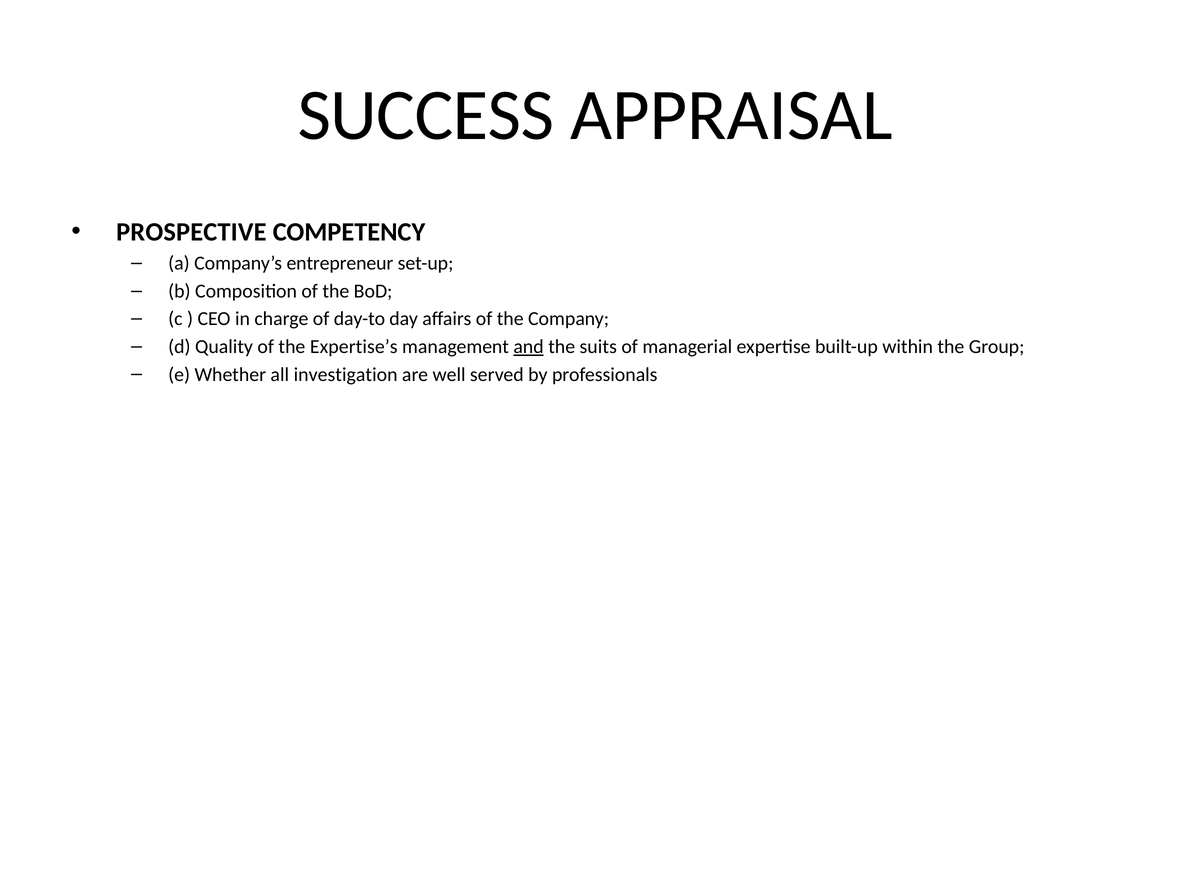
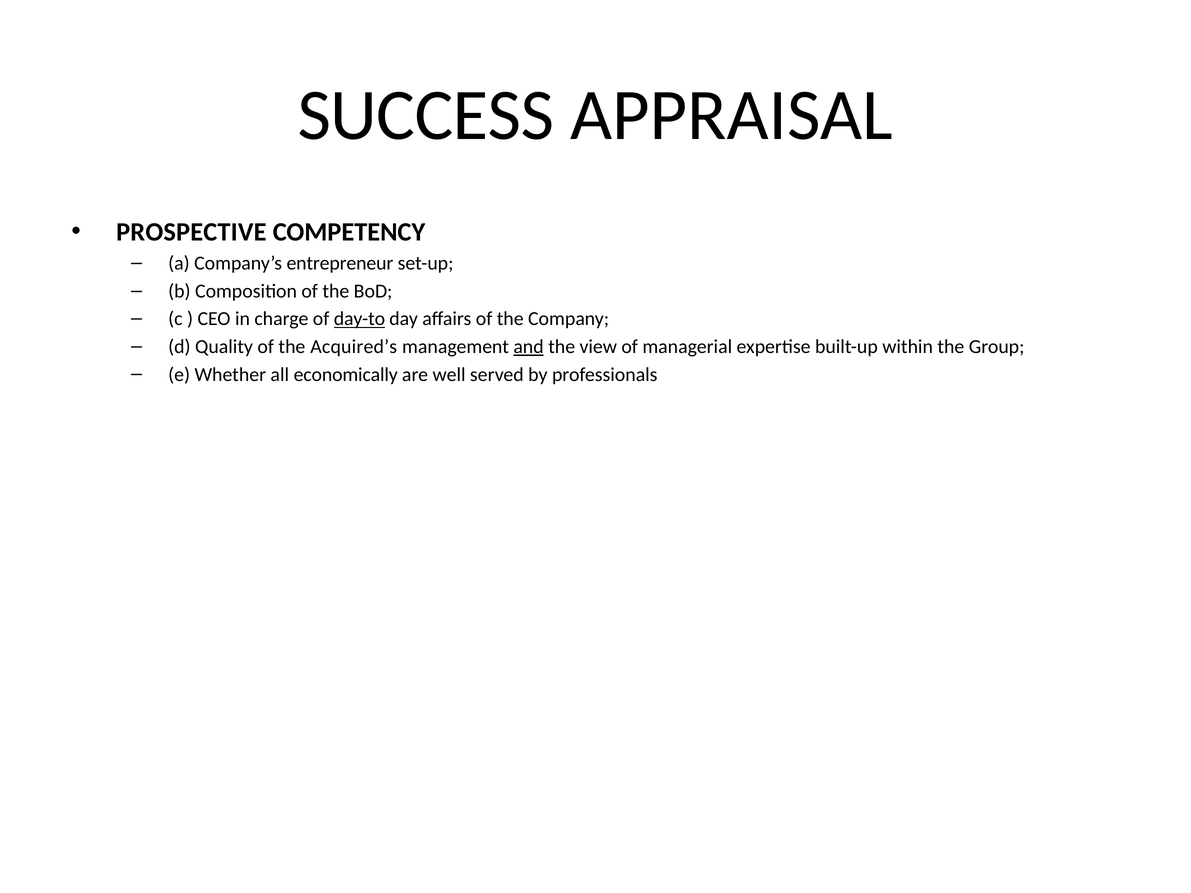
day-to underline: none -> present
Expertise’s: Expertise’s -> Acquired’s
suits: suits -> view
investigation: investigation -> economically
